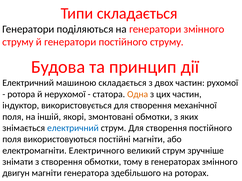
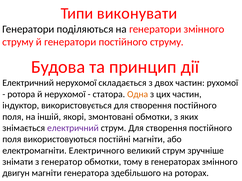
Типи складається: складається -> виконувати
Електричний машиною: машиною -> нерухомої
використовується для створення механічної: механічної -> постійного
електричний at (73, 128) colour: blue -> purple
з створення: створення -> генератор
